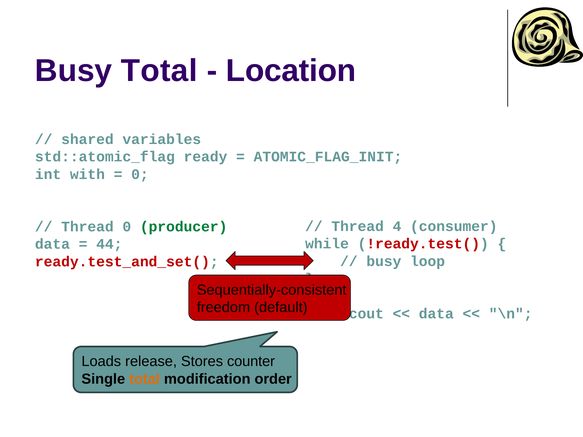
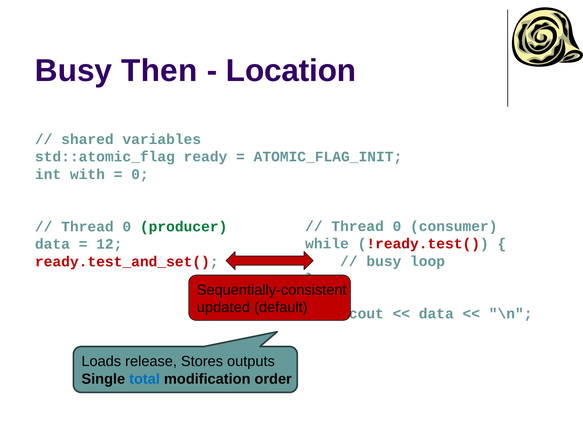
Busy Total: Total -> Then
4 at (397, 226): 4 -> 0
44: 44 -> 12
freedom: freedom -> updated
counter: counter -> outputs
total at (145, 379) colour: orange -> blue
